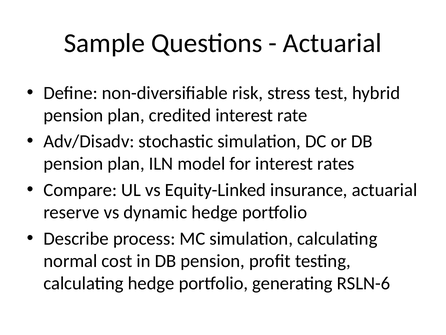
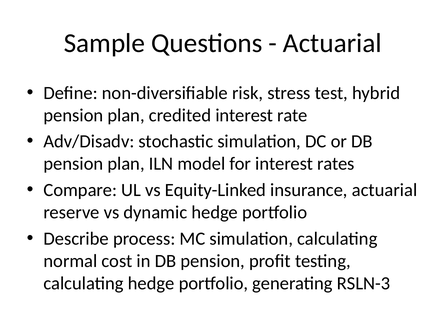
RSLN-6: RSLN-6 -> RSLN-3
